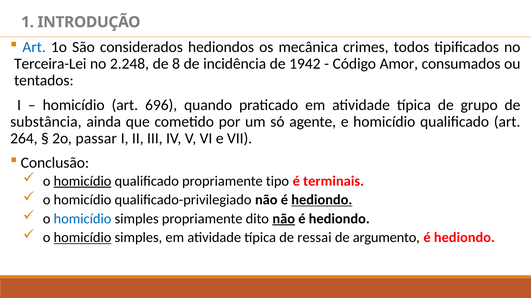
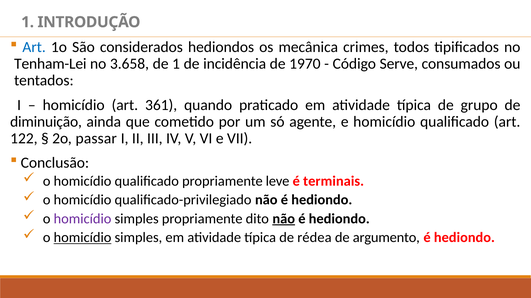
Terceira-Lei: Terceira-Lei -> Tenham-Lei
2.248: 2.248 -> 3.658
de 8: 8 -> 1
1942: 1942 -> 1970
Amor: Amor -> Serve
696: 696 -> 361
substância: substância -> diminuição
264: 264 -> 122
homicídio at (83, 181) underline: present -> none
tipo: tipo -> leve
hediondo at (322, 200) underline: present -> none
homicídio at (83, 219) colour: blue -> purple
ressai: ressai -> rédea
